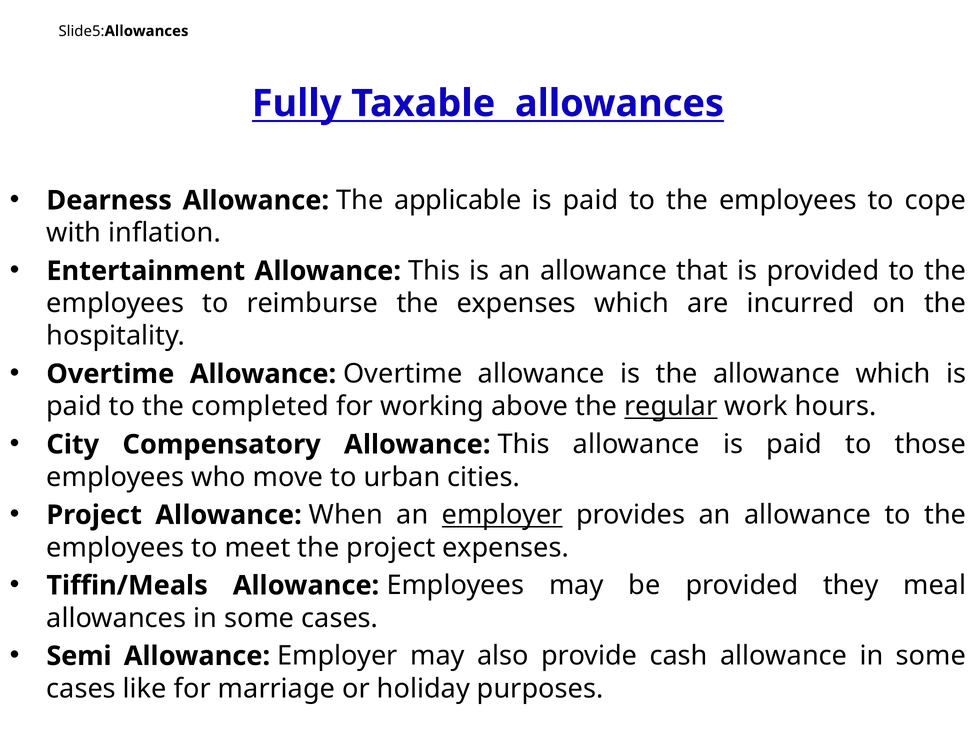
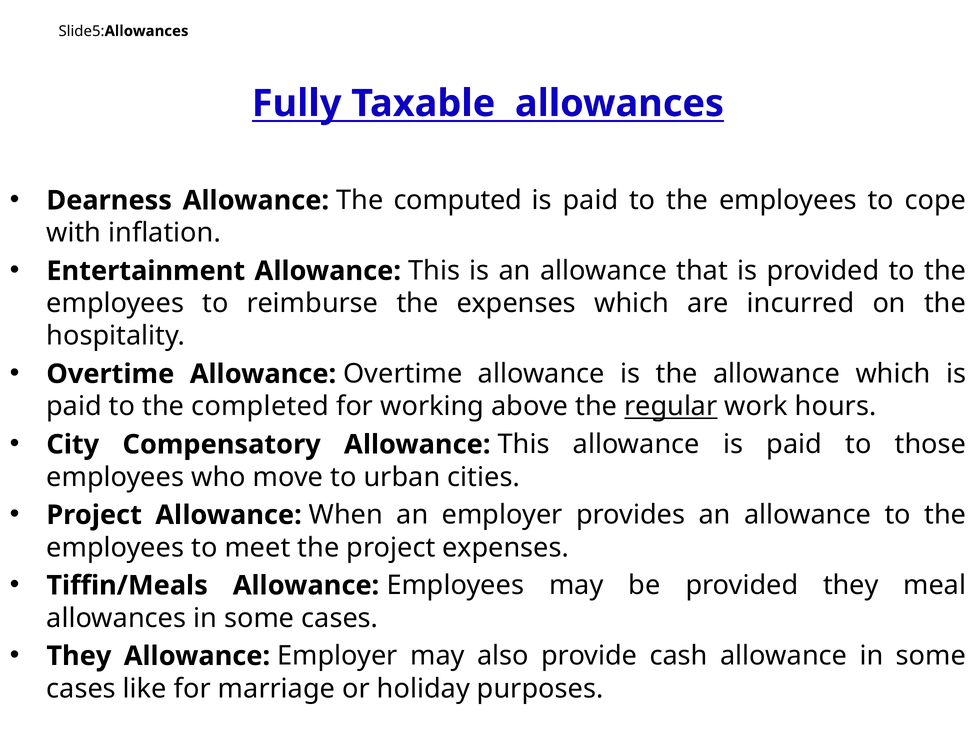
applicable: applicable -> computed
employer at (502, 515) underline: present -> none
Semi at (79, 656): Semi -> They
